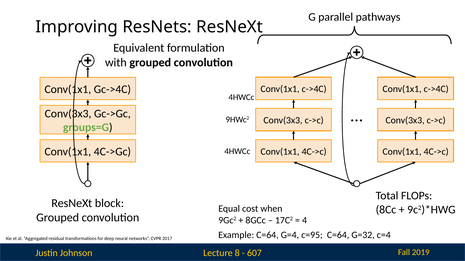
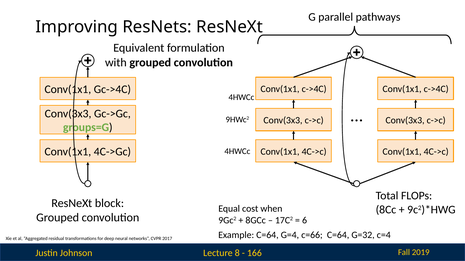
4: 4 -> 6
c=95: c=95 -> c=66
607: 607 -> 166
